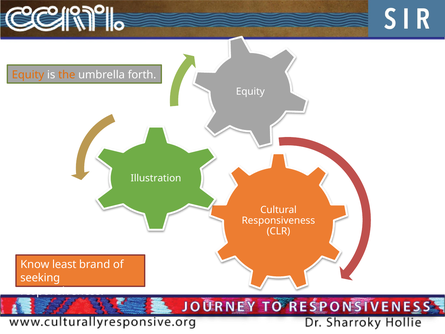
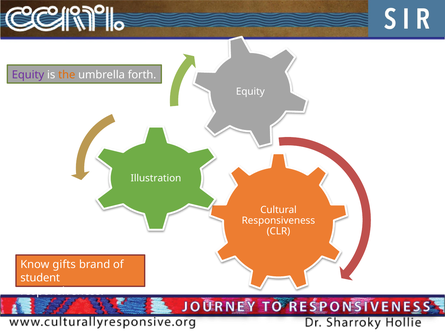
Equity at (28, 75) colour: orange -> purple
least: least -> gifts
seeking: seeking -> student
